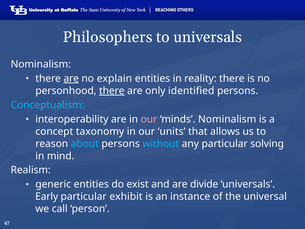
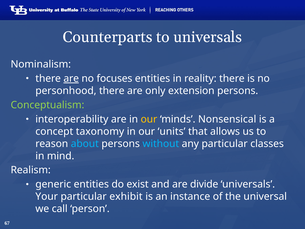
Philosophers: Philosophers -> Counterparts
explain: explain -> focuses
there at (112, 91) underline: present -> none
identified: identified -> extension
Conceptualism colour: light blue -> light green
our at (149, 119) colour: pink -> yellow
minds Nominalism: Nominalism -> Nonsensical
solving: solving -> classes
Early: Early -> Your
